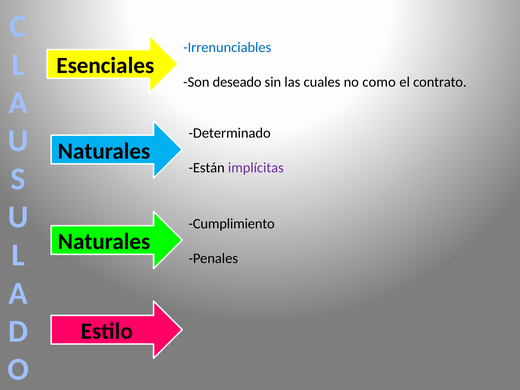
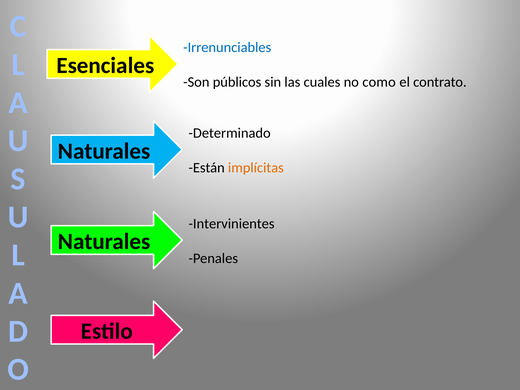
deseado: deseado -> públicos
implícitas colour: purple -> orange
Cumplimiento: Cumplimiento -> Intervinientes
